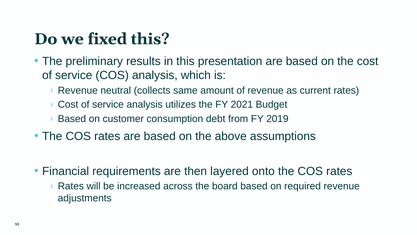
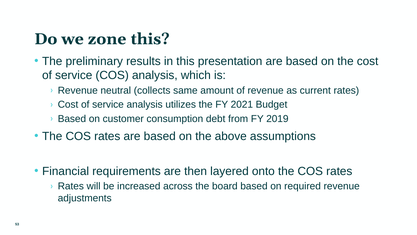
fixed: fixed -> zone
